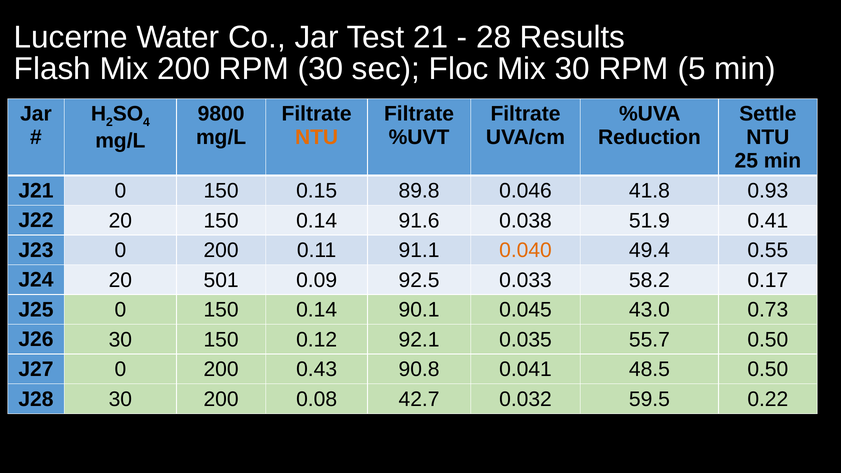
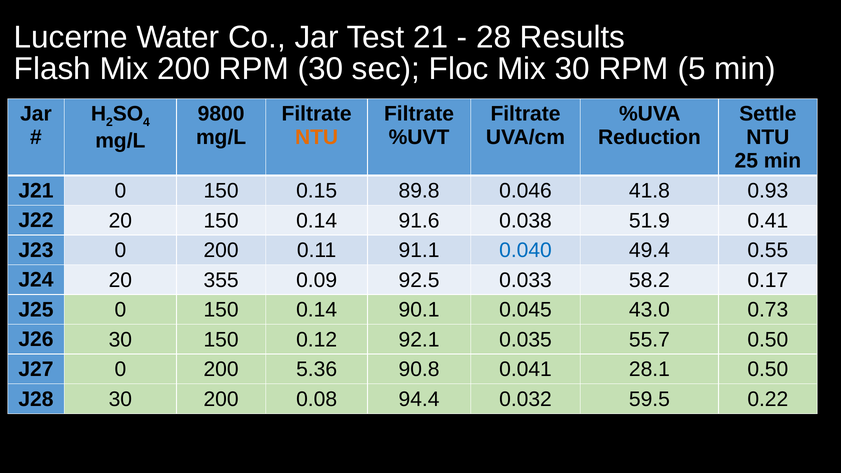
0.040 colour: orange -> blue
501: 501 -> 355
0.43: 0.43 -> 5.36
48.5: 48.5 -> 28.1
42.7: 42.7 -> 94.4
